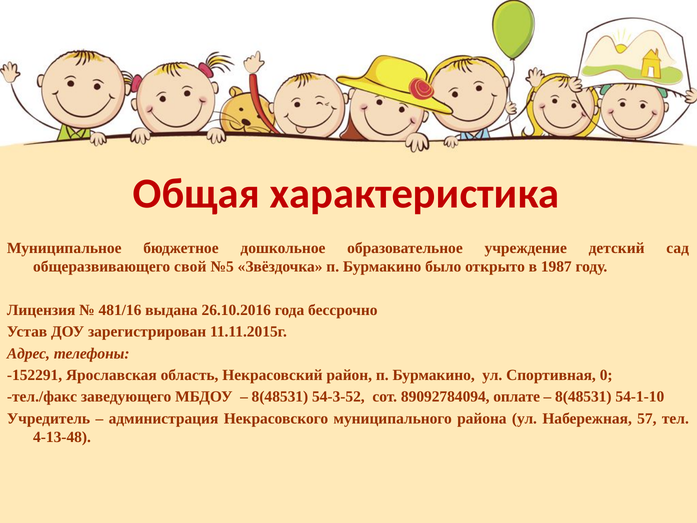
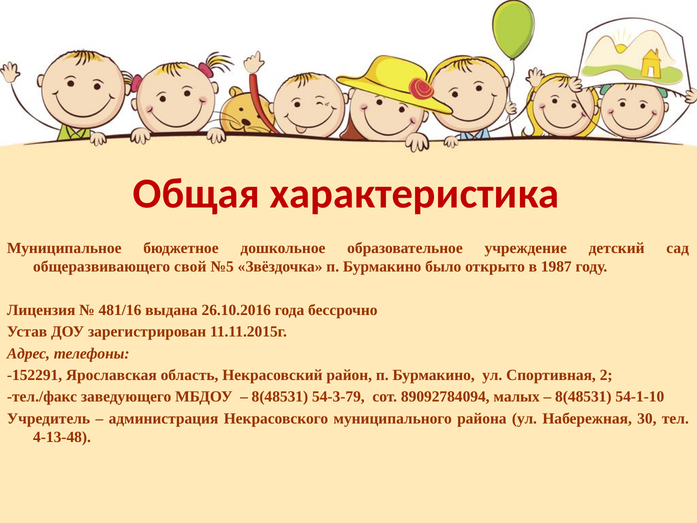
0: 0 -> 2
54-3-52: 54-3-52 -> 54-3-79
оплате: оплате -> малых
57: 57 -> 30
